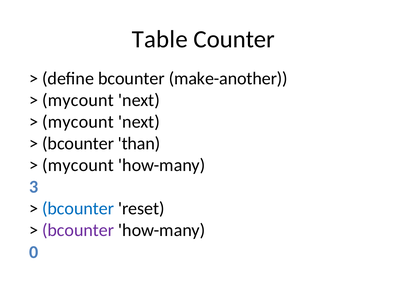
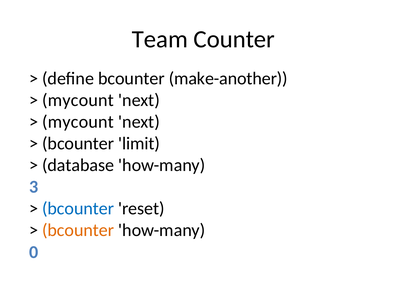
Table: Table -> Team
than: than -> limit
mycount at (78, 165): mycount -> database
bcounter at (78, 231) colour: purple -> orange
